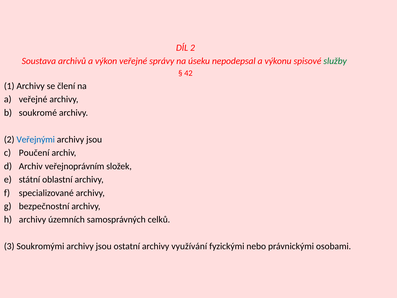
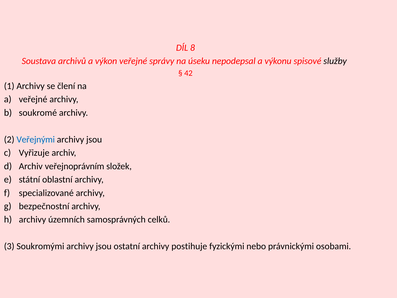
DÍL 2: 2 -> 8
služby colour: green -> black
Poučení: Poučení -> Vyřizuje
využívání: využívání -> postihuje
